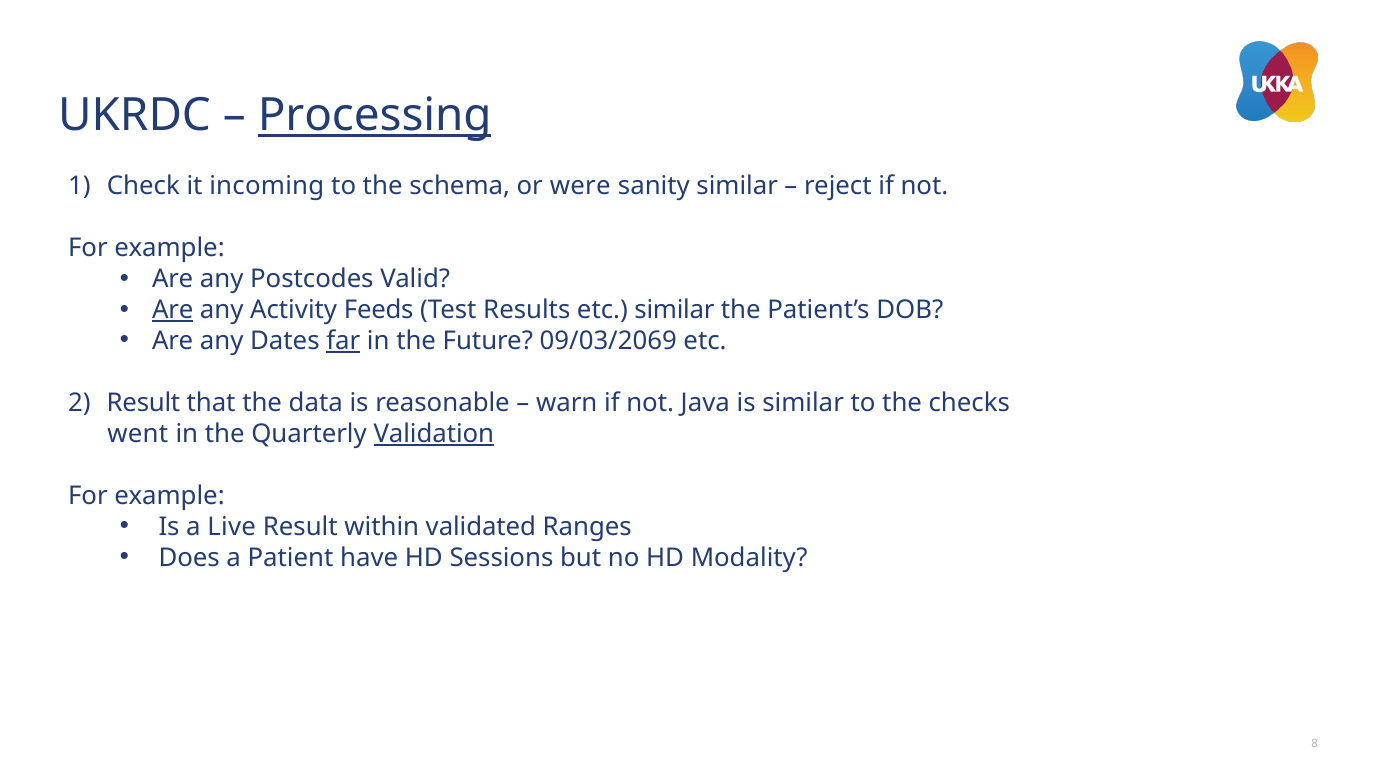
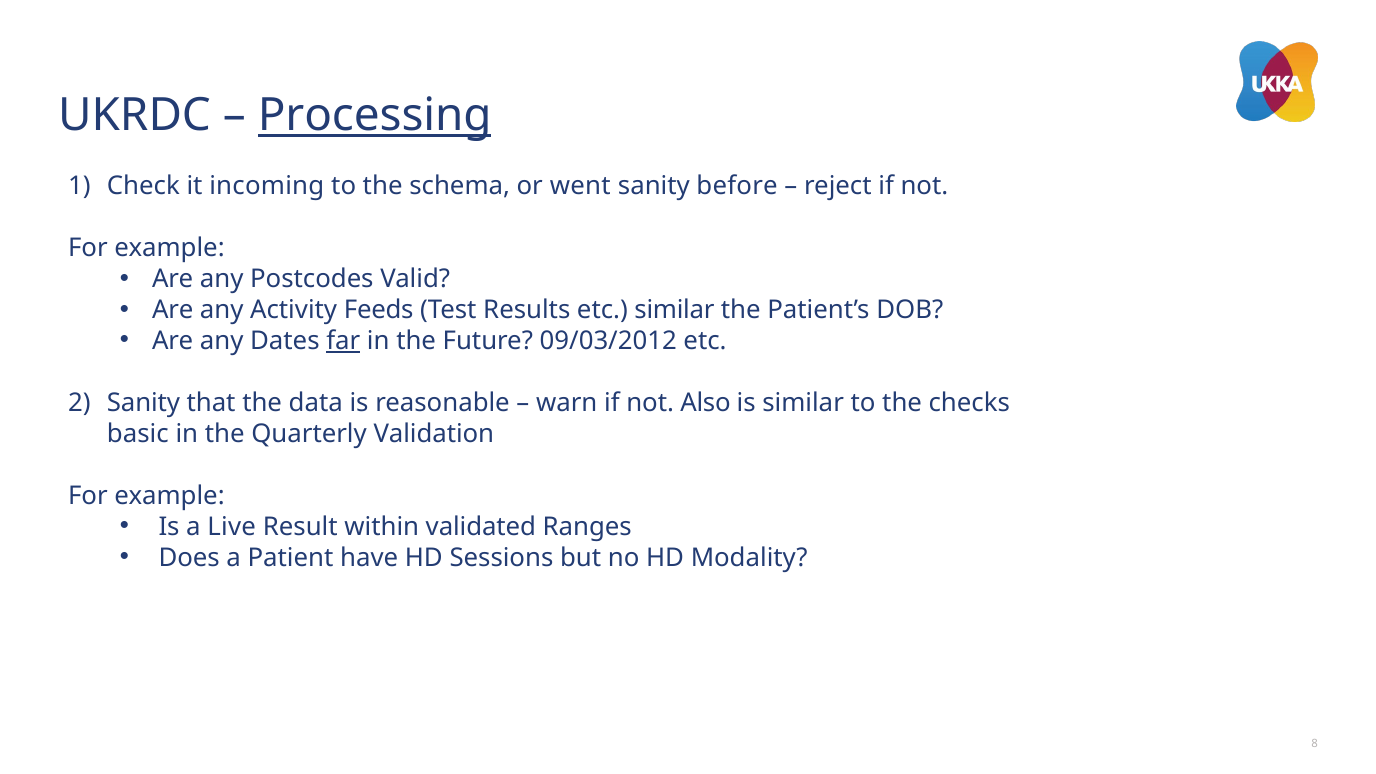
were: were -> went
sanity similar: similar -> before
Are at (173, 310) underline: present -> none
09/03/2069: 09/03/2069 -> 09/03/2012
Result at (143, 403): Result -> Sanity
Java: Java -> Also
went: went -> basic
Validation underline: present -> none
